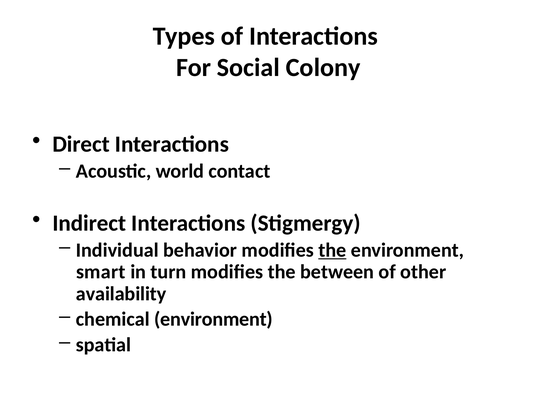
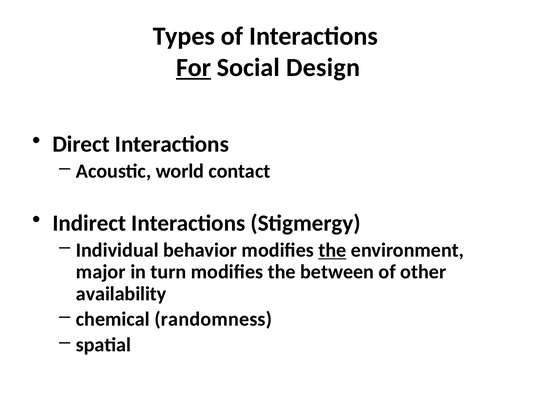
For underline: none -> present
Colony: Colony -> Design
smart: smart -> major
chemical environment: environment -> randomness
